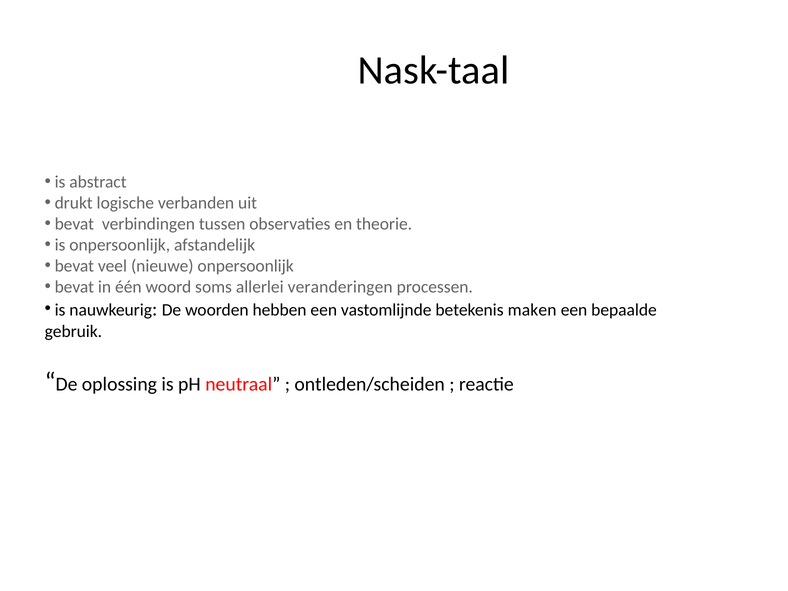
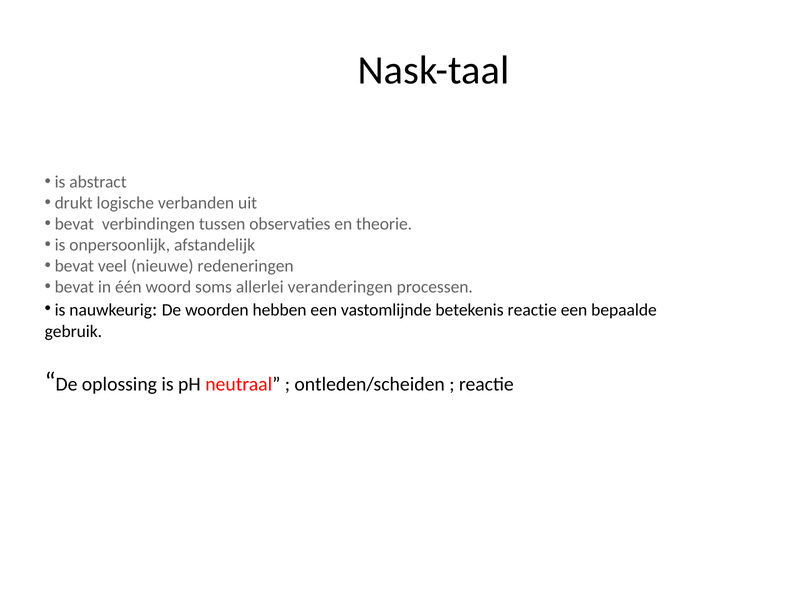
nieuwe onpersoonlijk: onpersoonlijk -> redeneringen
betekenis maken: maken -> reactie
